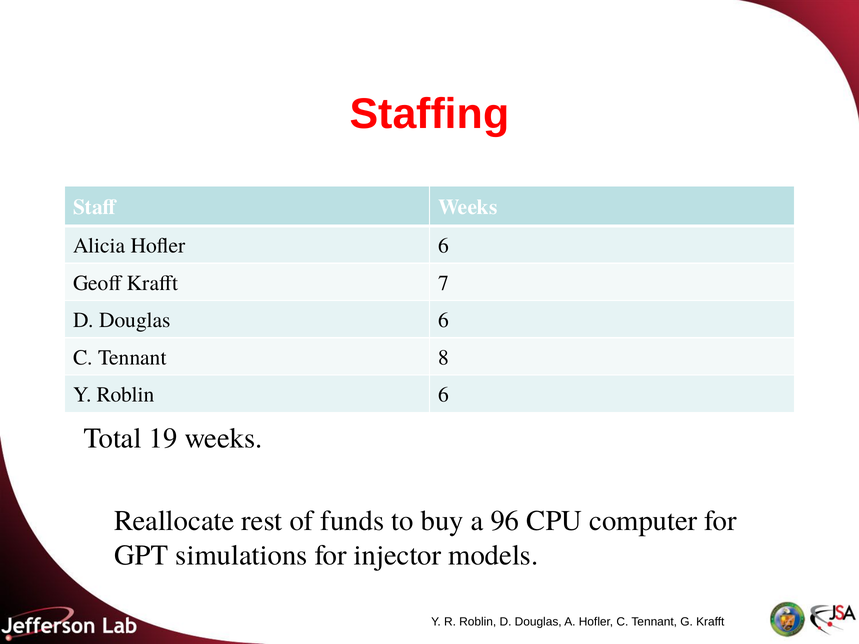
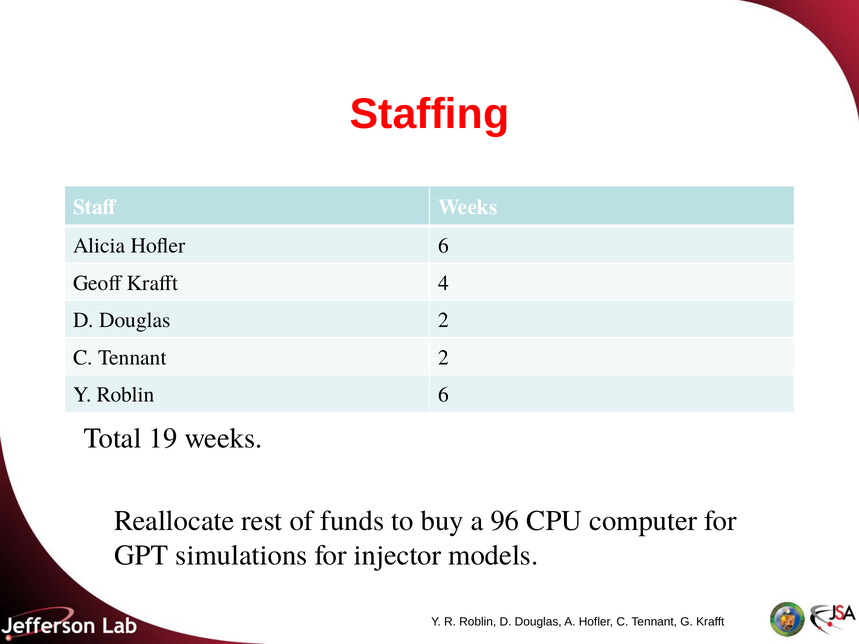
7: 7 -> 4
Douglas 6: 6 -> 2
Tennant 8: 8 -> 2
